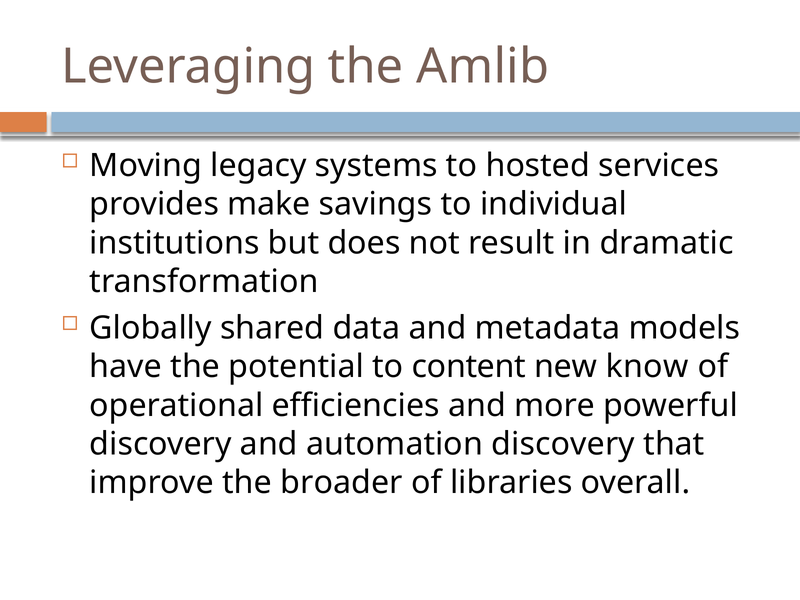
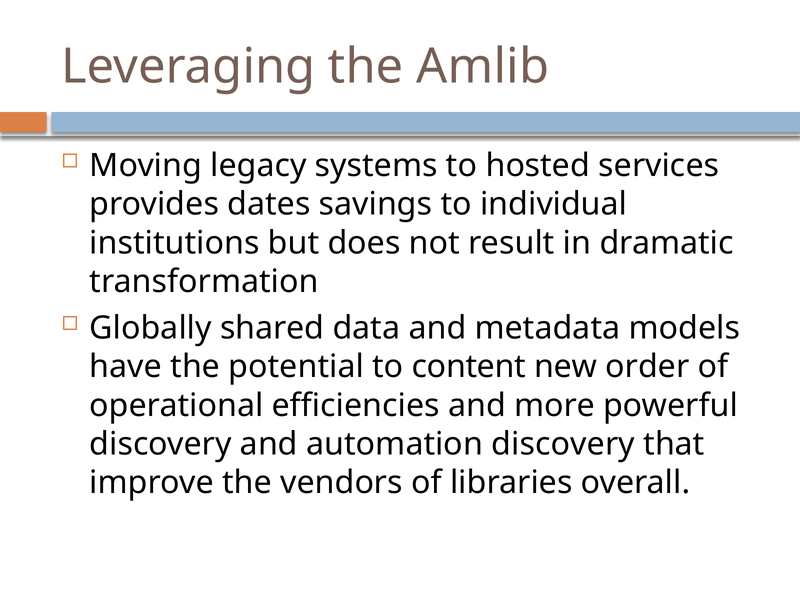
make: make -> dates
know: know -> order
broader: broader -> vendors
